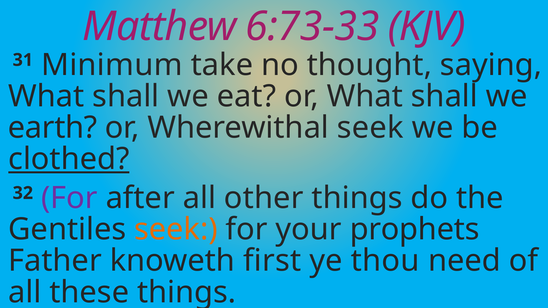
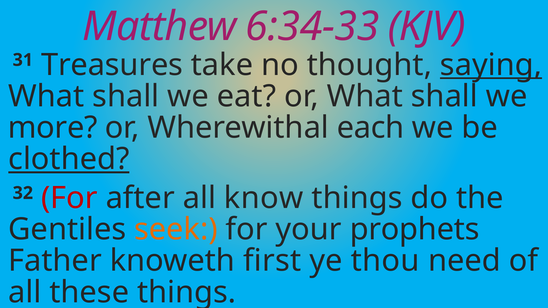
6:73-33: 6:73-33 -> 6:34-33
Minimum: Minimum -> Treasures
saying underline: none -> present
earth: earth -> more
Wherewithal seek: seek -> each
For at (69, 198) colour: purple -> red
other: other -> know
